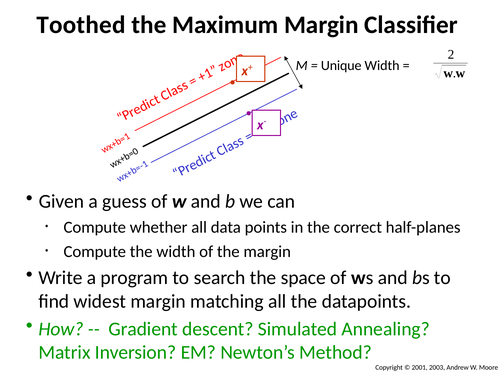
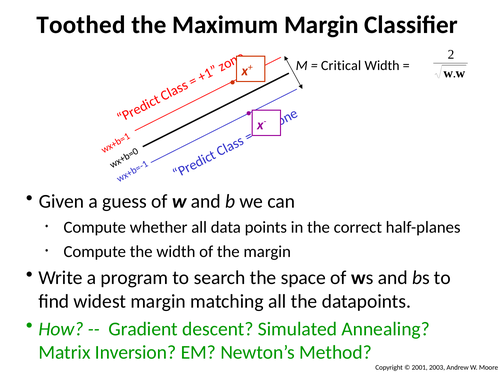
Unique: Unique -> Critical
